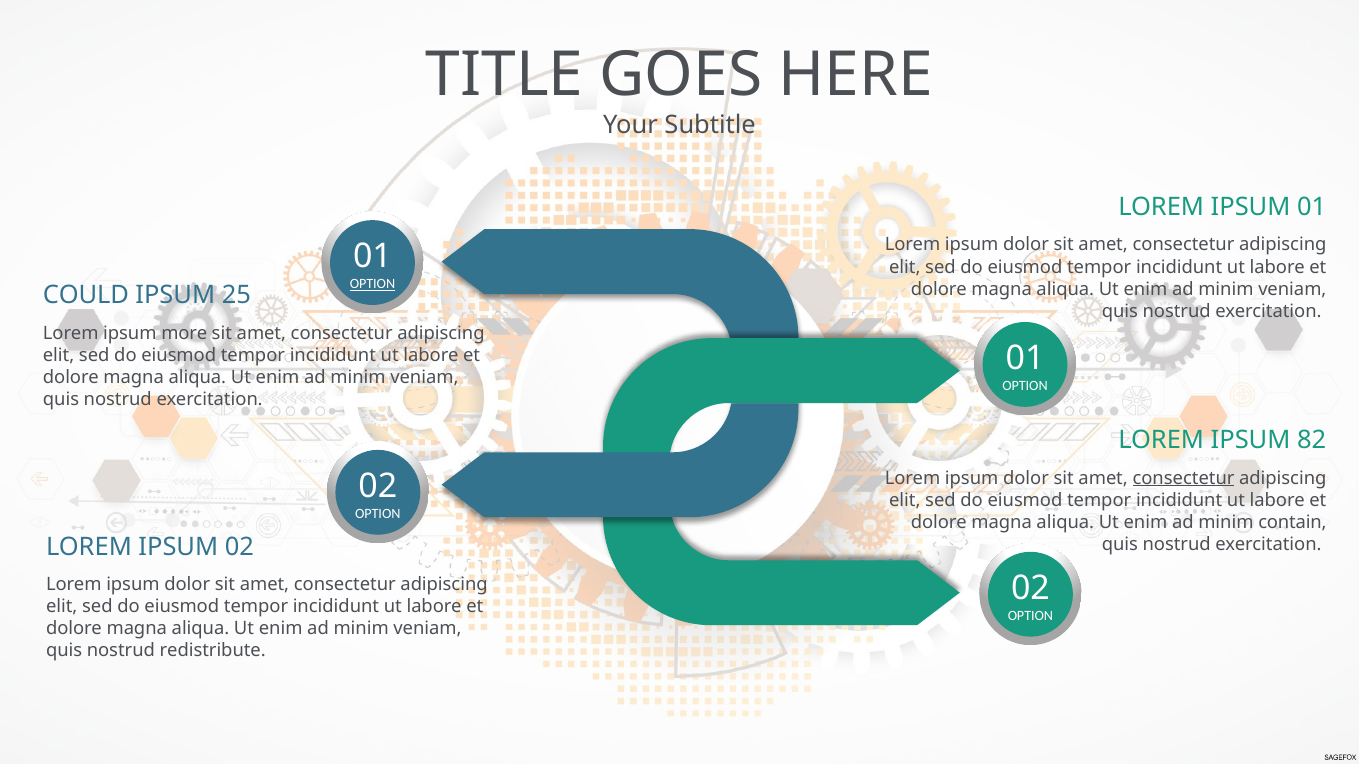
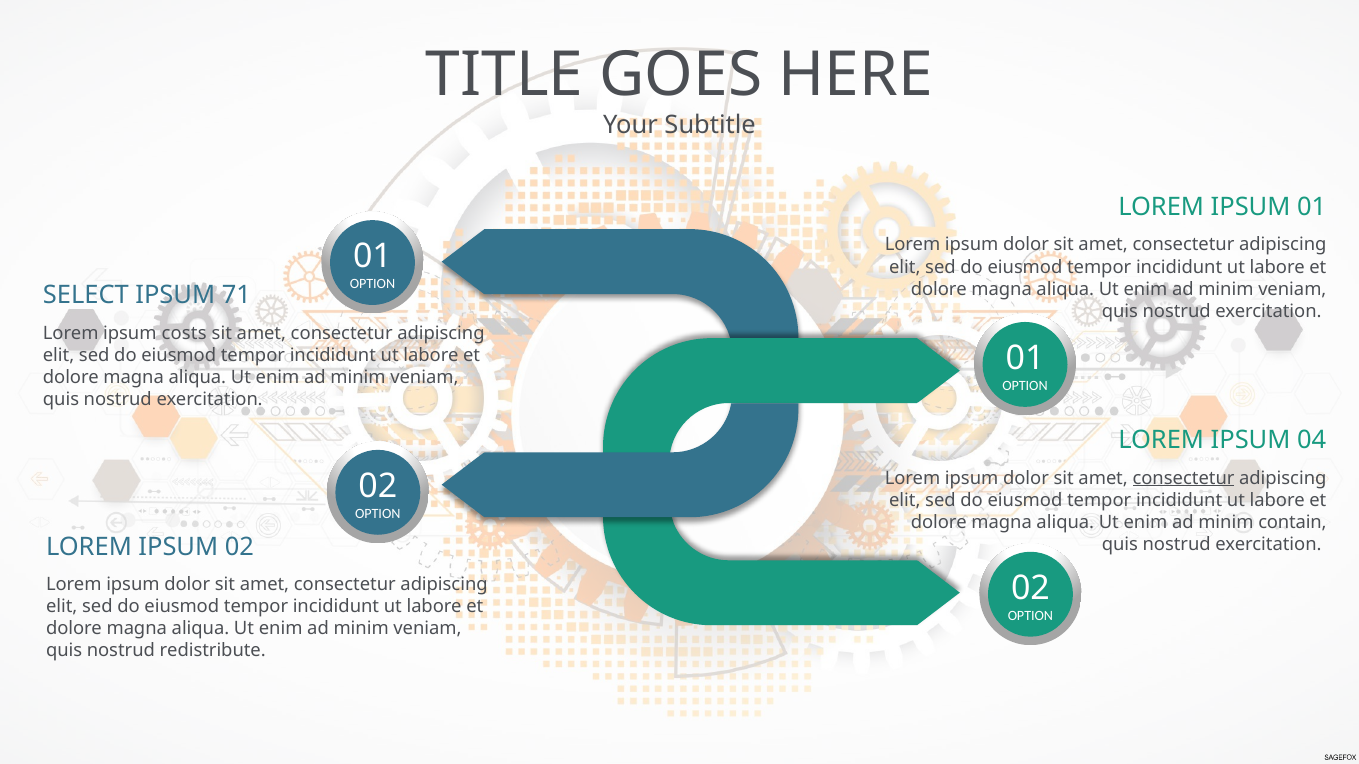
OPTION at (372, 284) underline: present -> none
COULD: COULD -> SELECT
25: 25 -> 71
more: more -> costs
82: 82 -> 04
